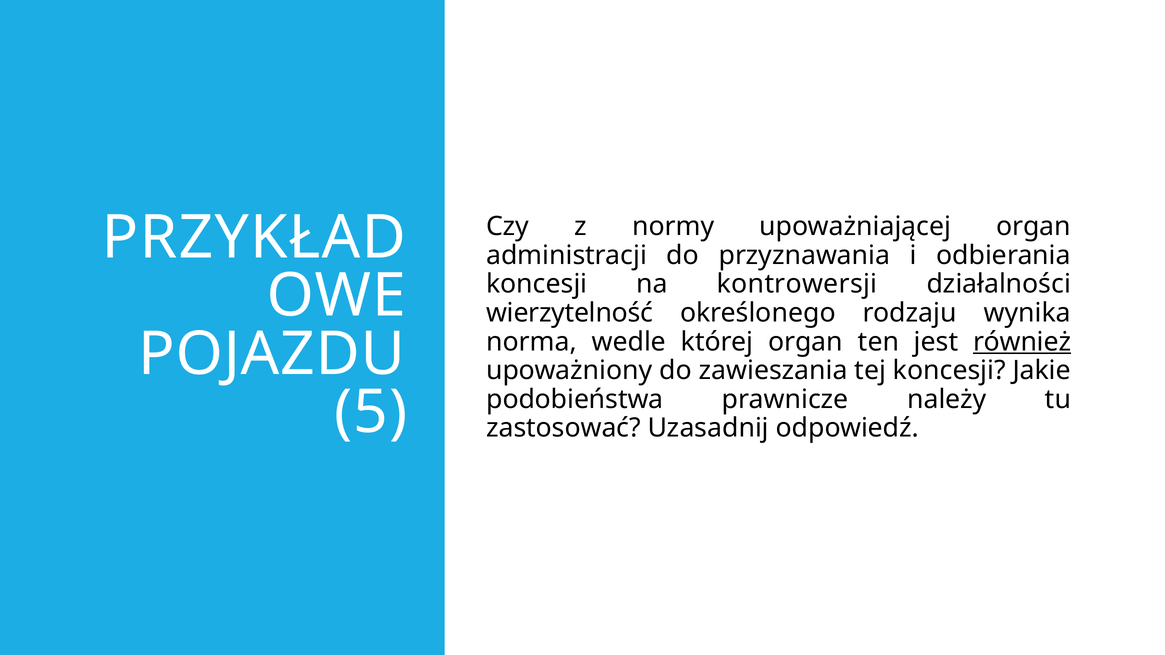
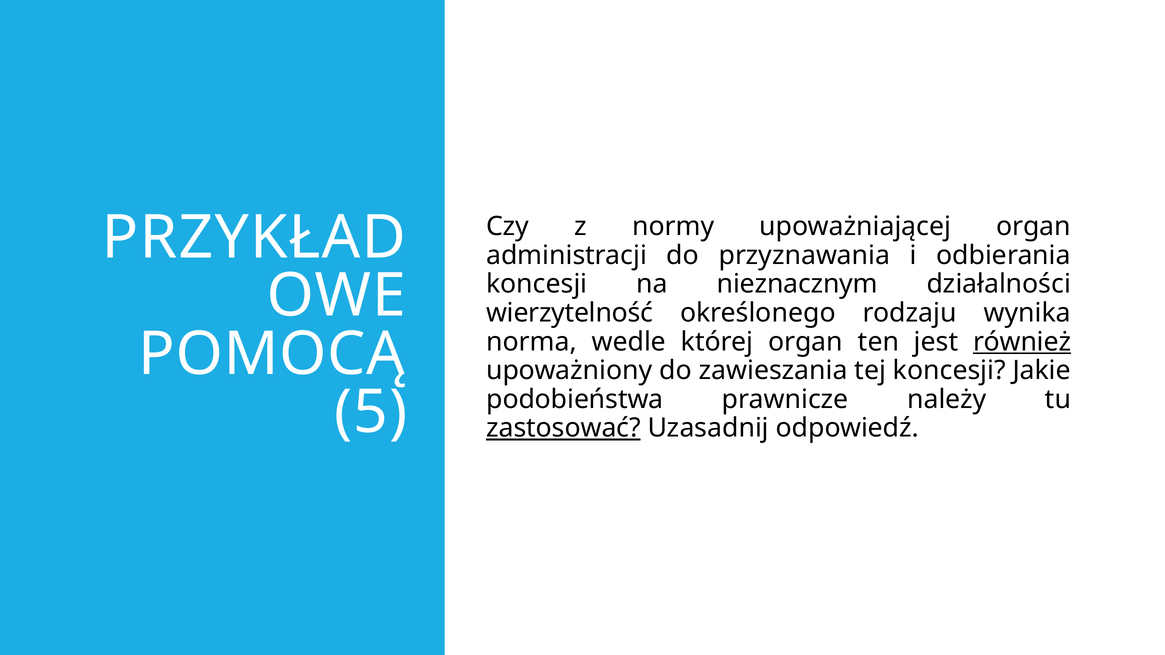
kontrowersji: kontrowersji -> nieznacznym
POJAZDU: POJAZDU -> POMOCĄ
zastosować underline: none -> present
